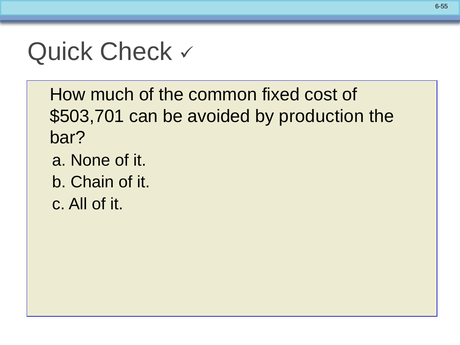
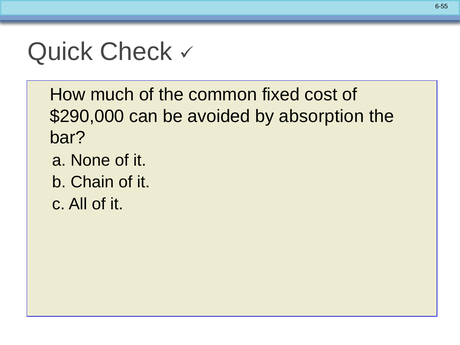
$503,701: $503,701 -> $290,000
production: production -> absorption
